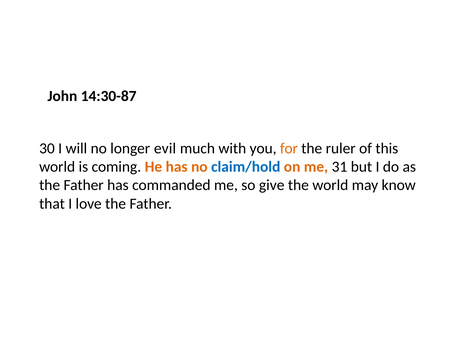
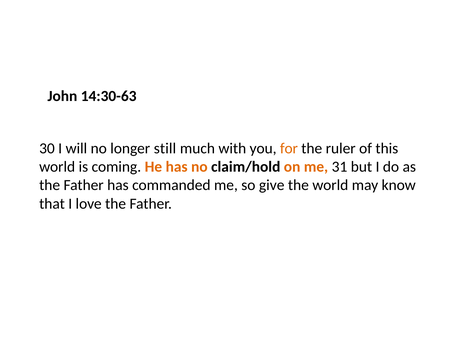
14:30-87: 14:30-87 -> 14:30-63
evil: evil -> still
claim/hold colour: blue -> black
